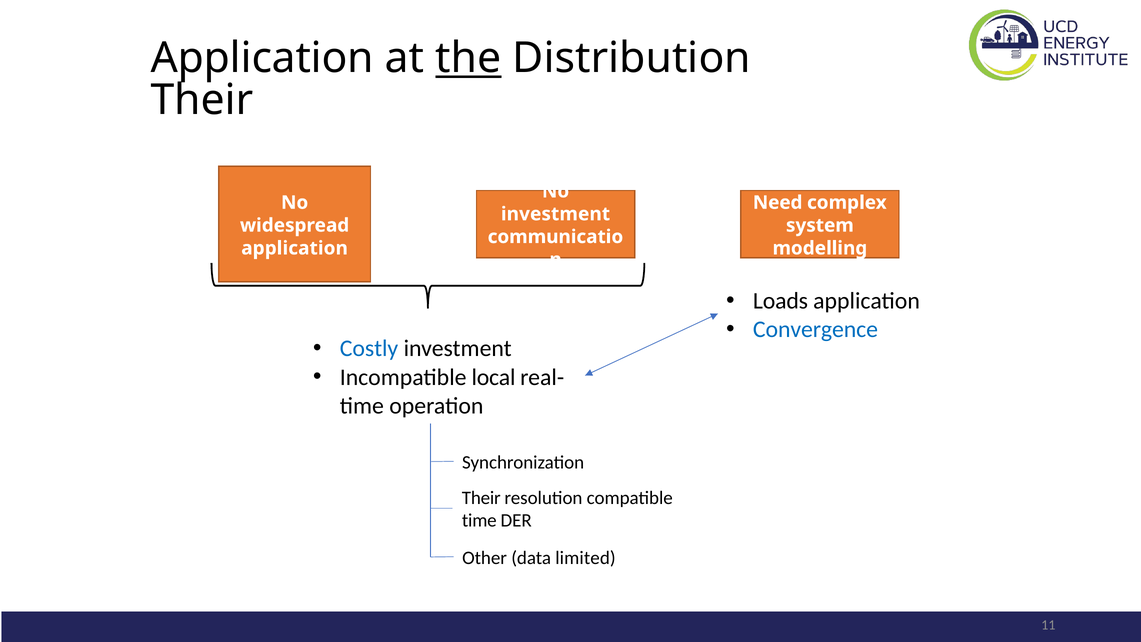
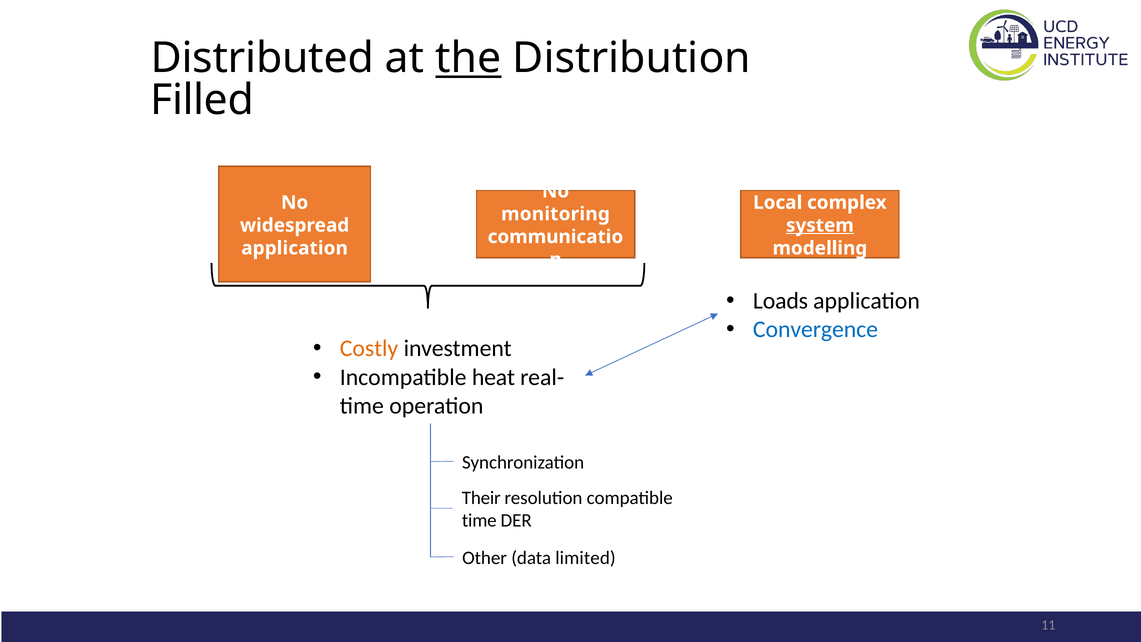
Application at (262, 58): Application -> Distributed
Their at (202, 100): Their -> Filled
Need: Need -> Local
investment at (555, 214): investment -> monitoring
system underline: none -> present
Costly colour: blue -> orange
local: local -> heat
